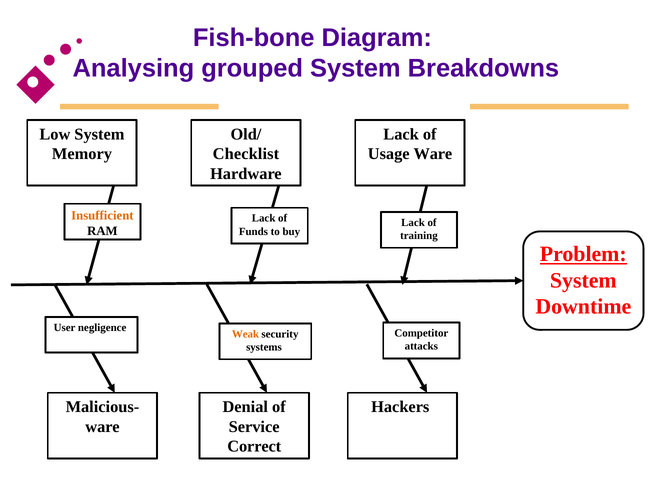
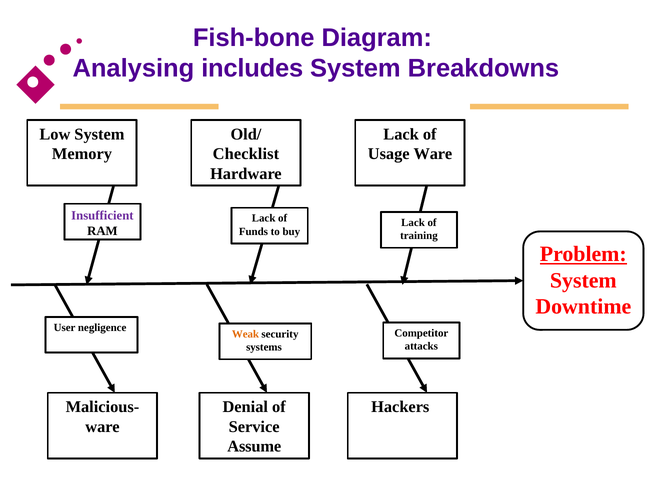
grouped: grouped -> includes
Insufficient colour: orange -> purple
Correct: Correct -> Assume
